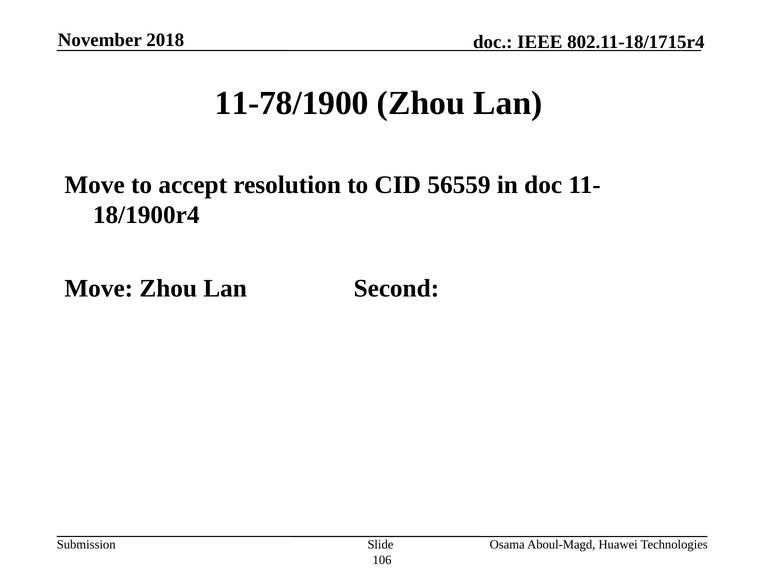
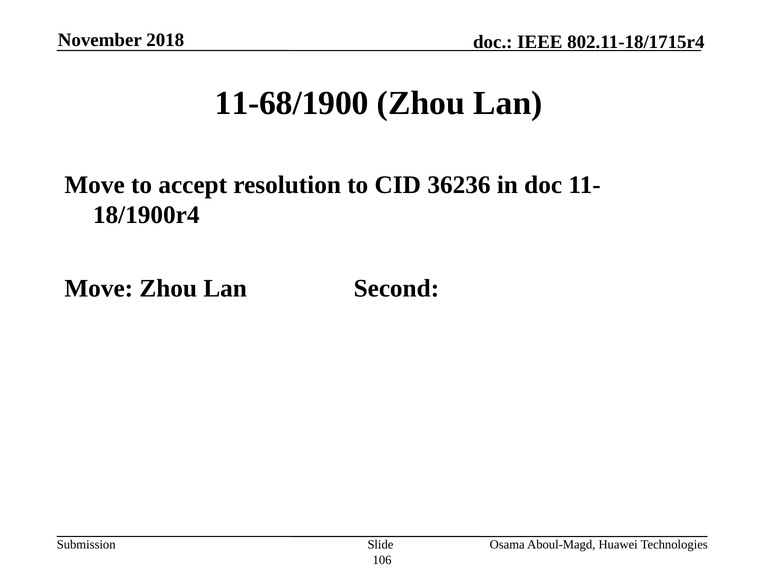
11-78/1900: 11-78/1900 -> 11-68/1900
56559: 56559 -> 36236
